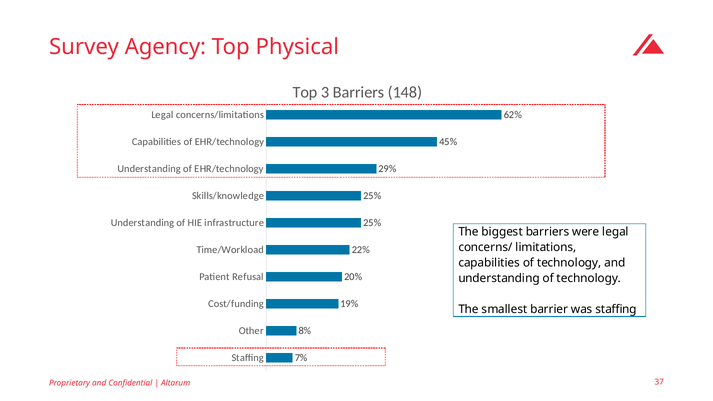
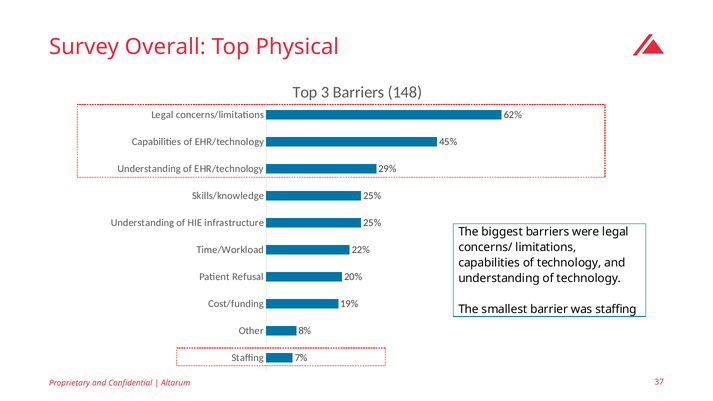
Agency: Agency -> Overall
